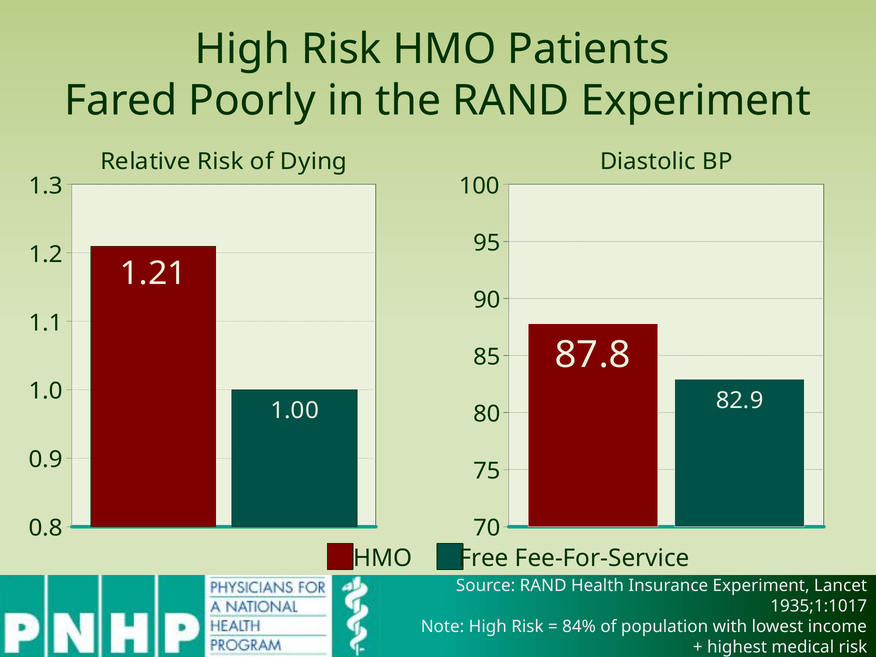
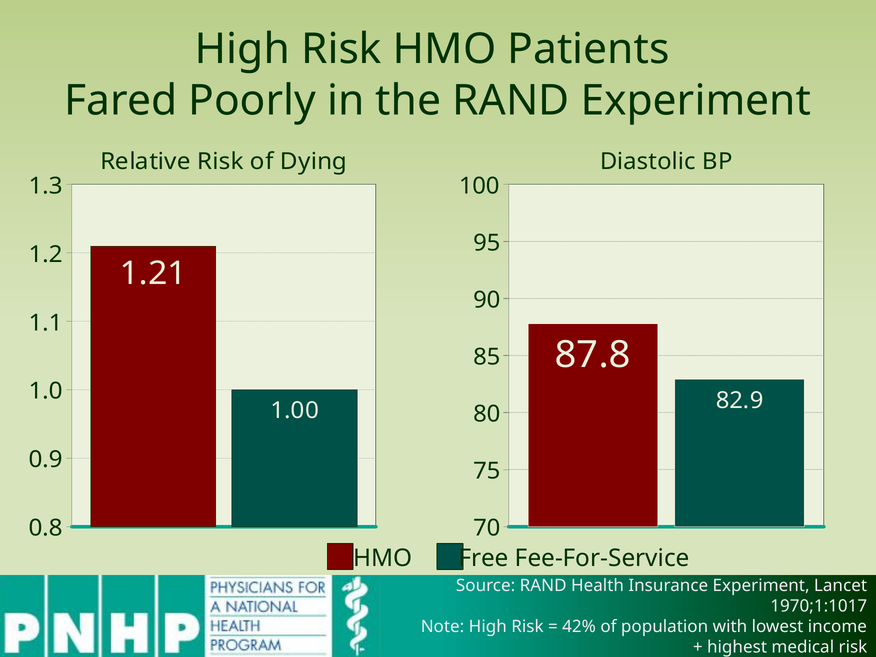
1935;1:1017: 1935;1:1017 -> 1970;1:1017
84%: 84% -> 42%
